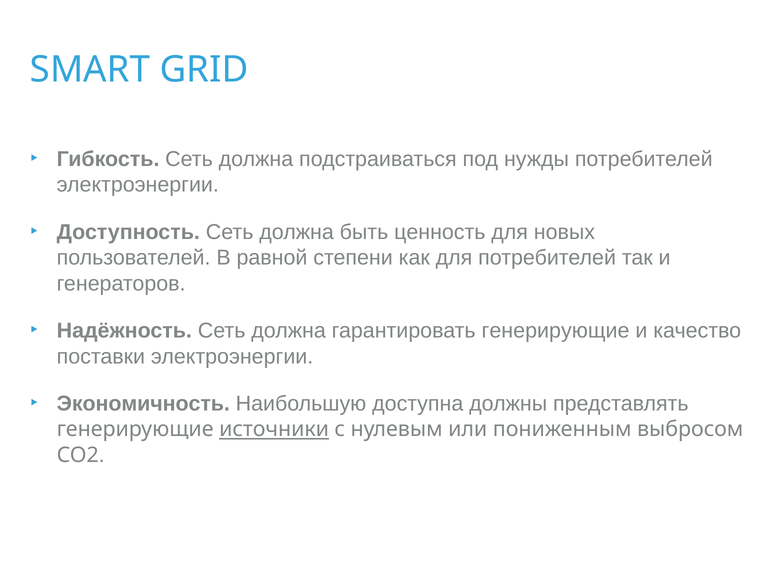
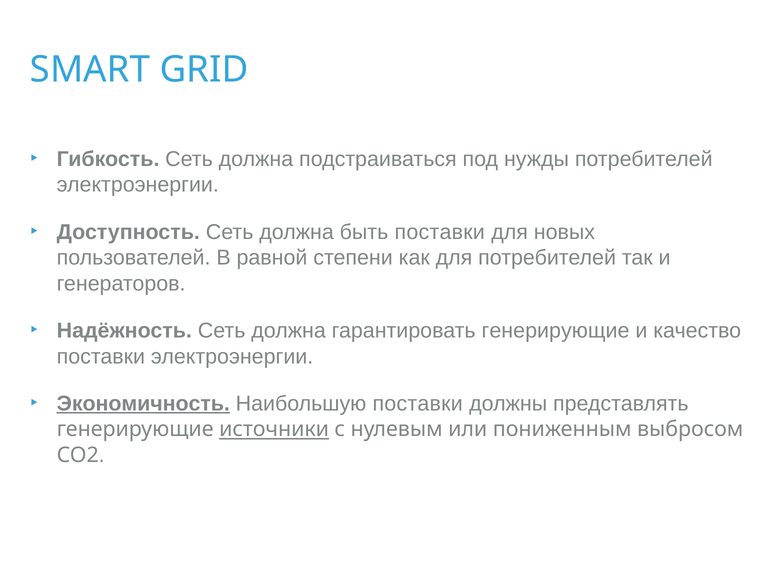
быть ценность: ценность -> поставки
Экономичность underline: none -> present
Наибольшую доступна: доступна -> поставки
